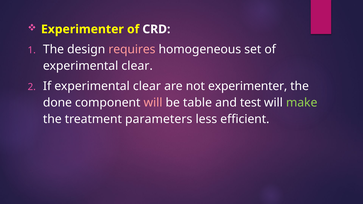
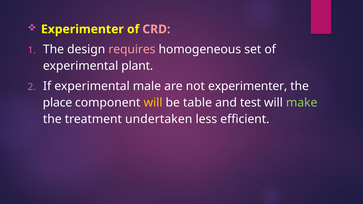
CRD colour: white -> pink
clear at (137, 66): clear -> plant
If experimental clear: clear -> male
done: done -> place
will at (153, 103) colour: pink -> yellow
parameters: parameters -> undertaken
